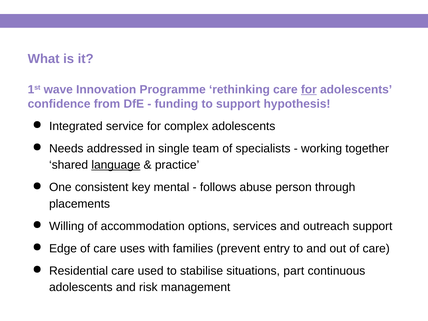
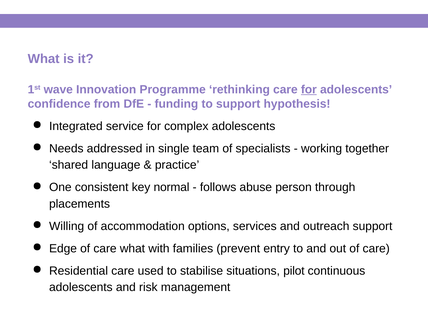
language underline: present -> none
mental: mental -> normal
care uses: uses -> what
part: part -> pilot
